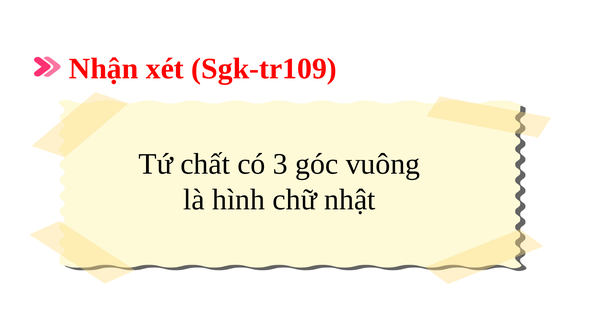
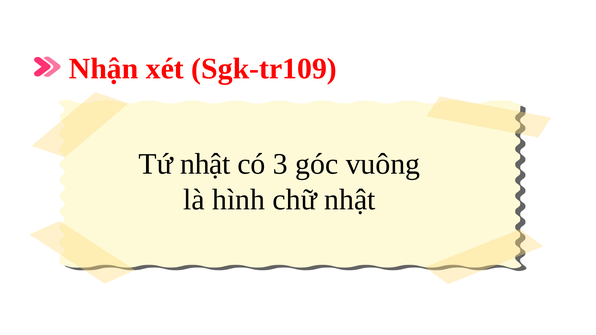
Tứ chất: chất -> nhật
